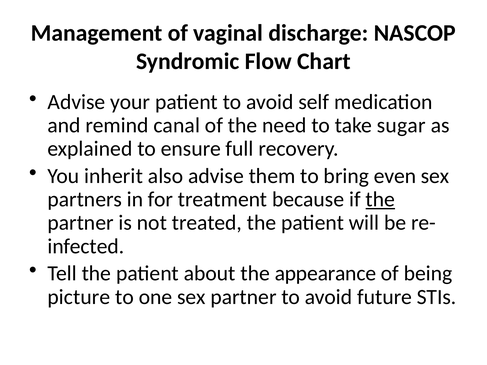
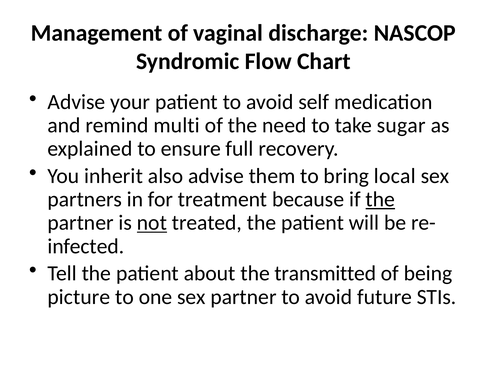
canal: canal -> multi
even: even -> local
not underline: none -> present
appearance: appearance -> transmitted
